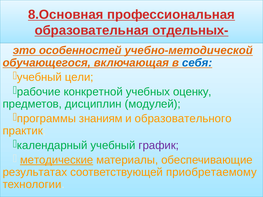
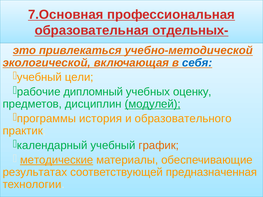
8.Основная: 8.Основная -> 7.Основная
особенностей: особенностей -> привлекаться
обучающегося: обучающегося -> экологической
конкретной: конкретной -> дипломный
модулей underline: none -> present
знаниям: знаниям -> история
график colour: purple -> orange
приобретаемому: приобретаемому -> предназначенная
